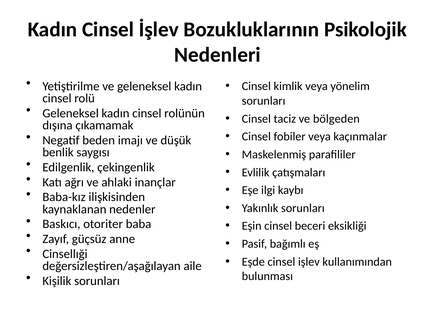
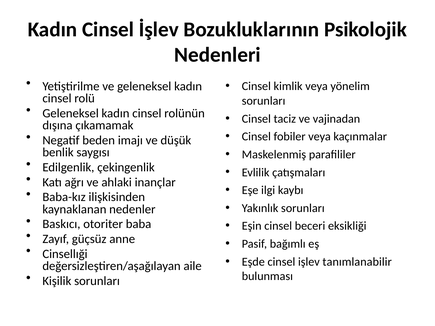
bölgeden: bölgeden -> vajinadan
kullanımından: kullanımından -> tanımlanabilir
